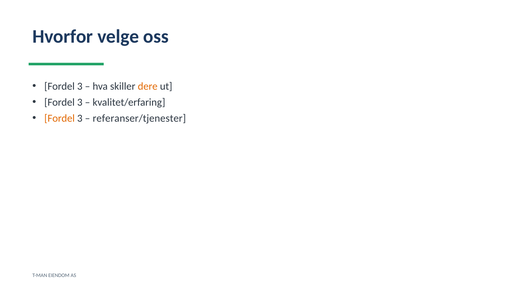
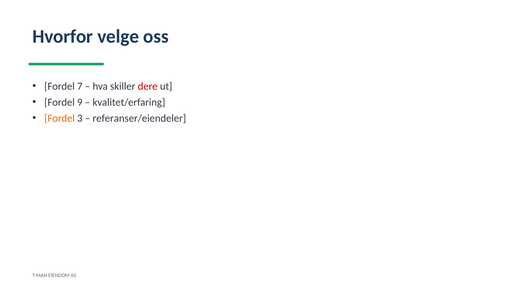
3 at (80, 86): 3 -> 7
dere colour: orange -> red
3 at (80, 102): 3 -> 9
referanser/tjenester: referanser/tjenester -> referanser/eiendeler
